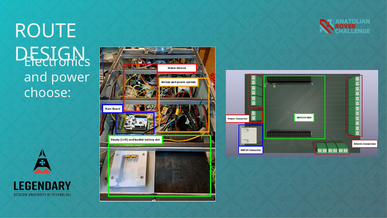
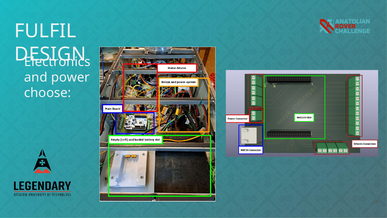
ROUTE: ROUTE -> FULFIL
